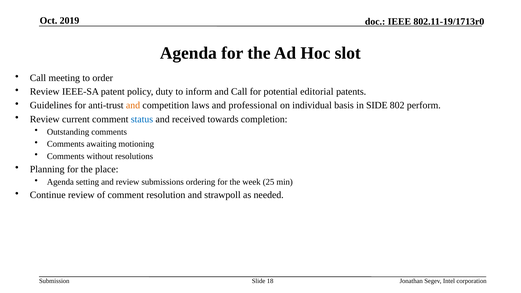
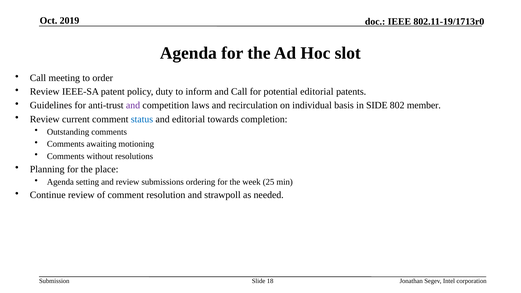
and at (133, 105) colour: orange -> purple
professional: professional -> recirculation
perform: perform -> member
and received: received -> editorial
